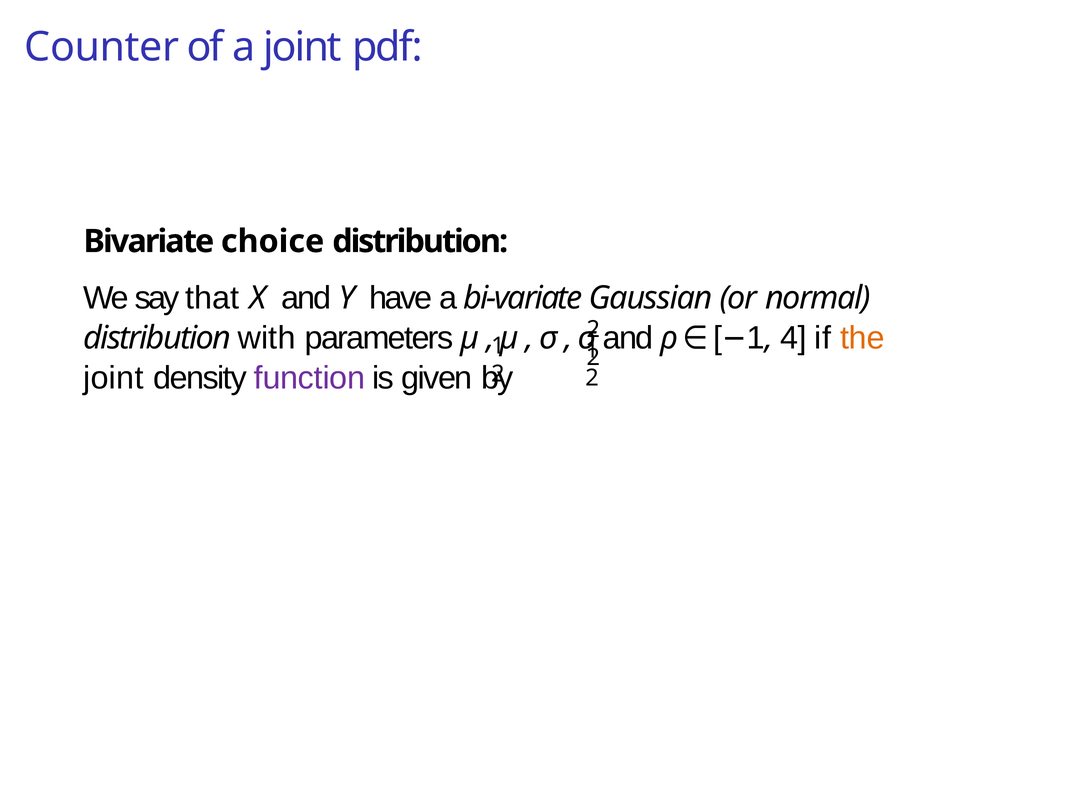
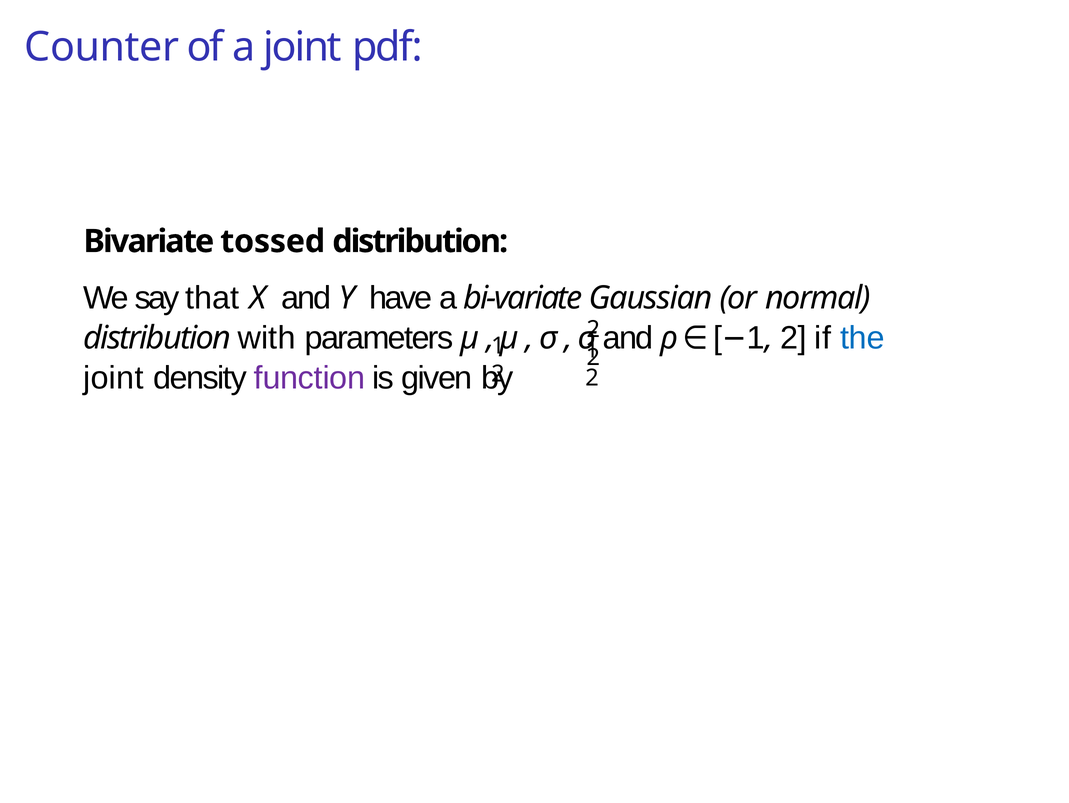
choice: choice -> tossed
4 at (793, 338): 4 -> 2
the colour: orange -> blue
